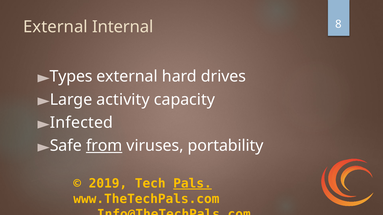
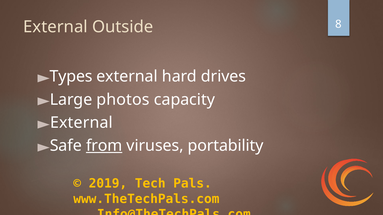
Internal: Internal -> Outside
activity: activity -> photos
Infected at (81, 123): Infected -> External
Pals underline: present -> none
